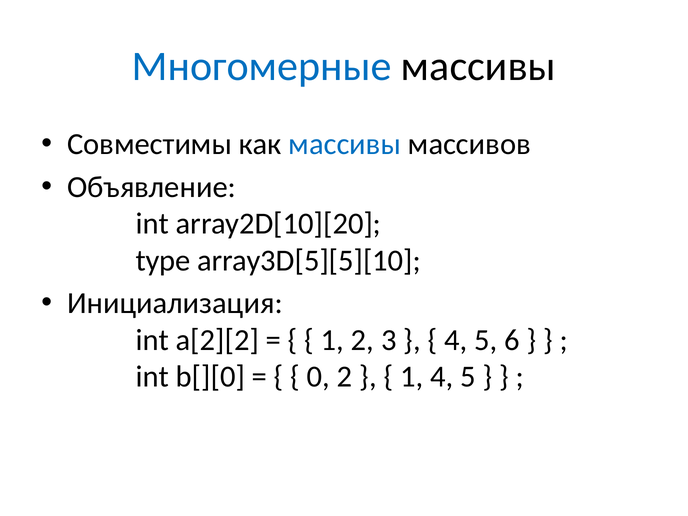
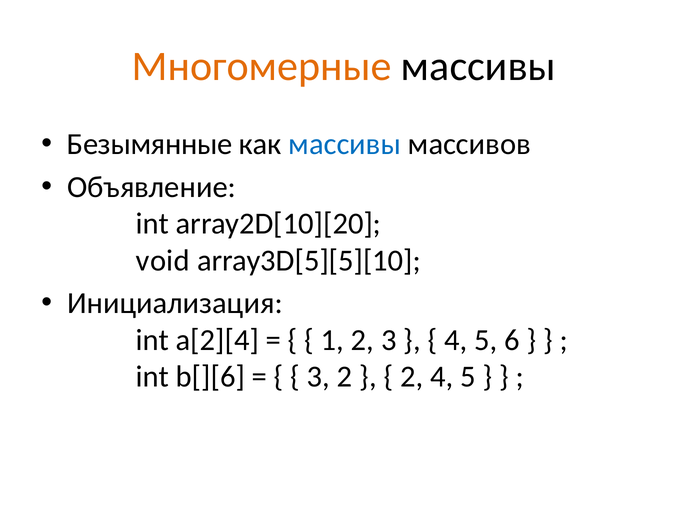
Многомерные colour: blue -> orange
Совместимы: Совместимы -> Безымянные
type: type -> void
a[2][2: a[2][2 -> a[2][4
b[][0: b[][0 -> b[][6
0 at (319, 377): 0 -> 3
1 at (412, 377): 1 -> 2
